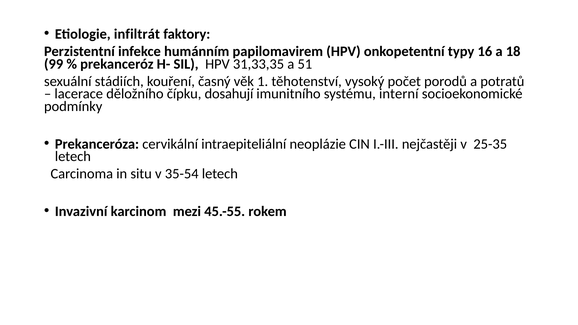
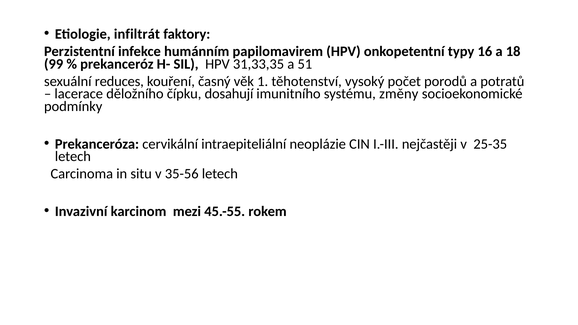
stádiích: stádiích -> reduces
interní: interní -> změny
35-54: 35-54 -> 35-56
